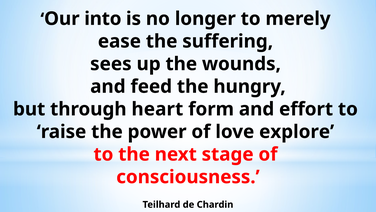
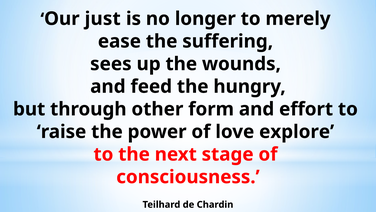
into: into -> just
heart: heart -> other
